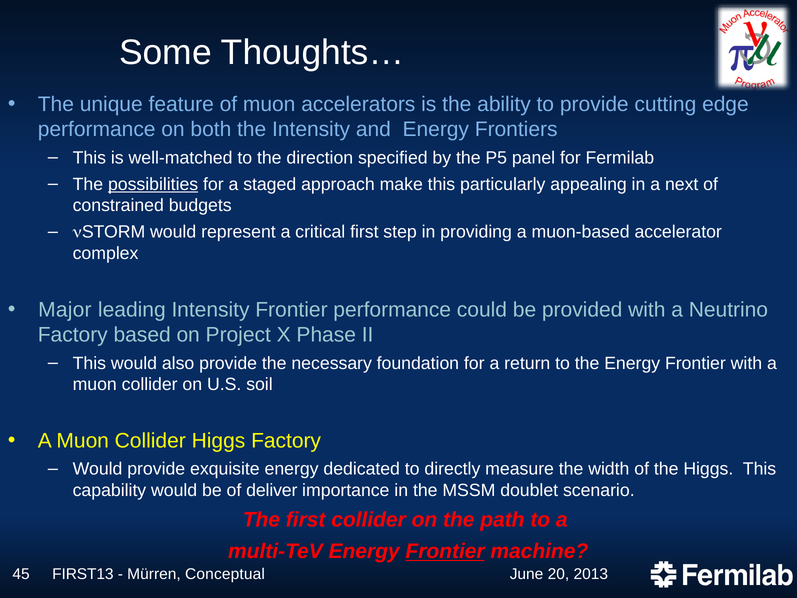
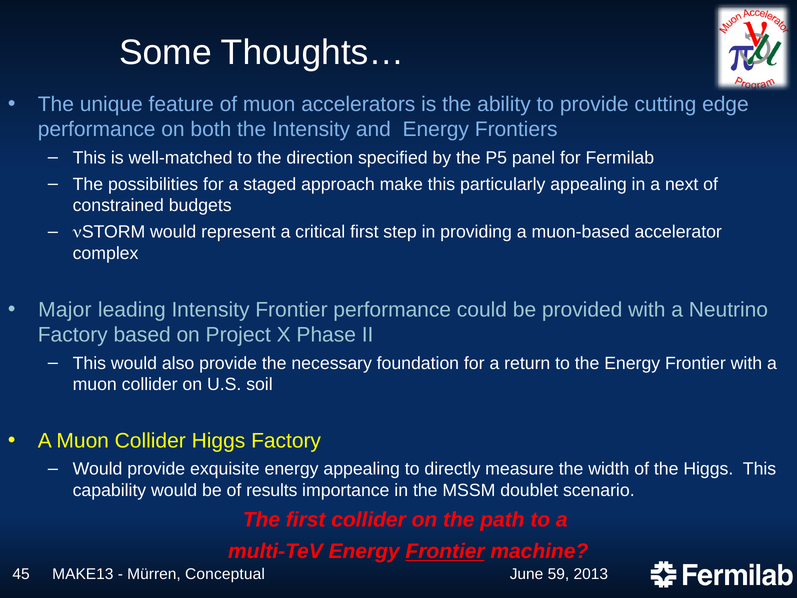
possibilities underline: present -> none
energy dedicated: dedicated -> appealing
deliver: deliver -> results
FIRST13: FIRST13 -> MAKE13
20: 20 -> 59
